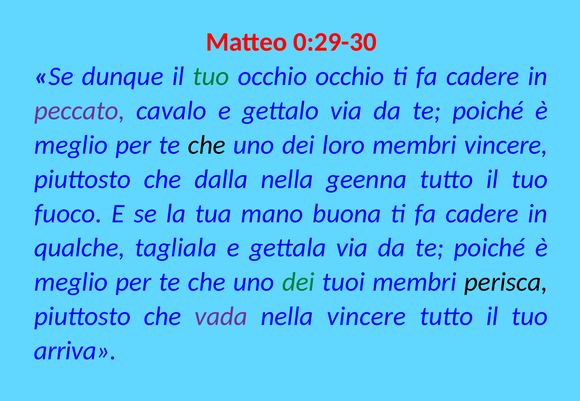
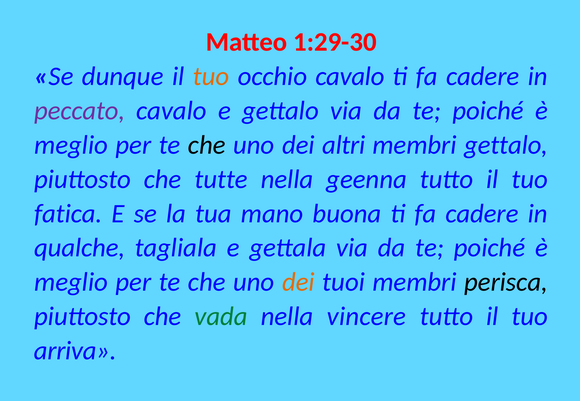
0:29-30: 0:29-30 -> 1:29-30
tuo at (211, 76) colour: green -> orange
occhio occhio: occhio -> cavalo
loro: loro -> altri
membri vincere: vincere -> gettalo
dalla: dalla -> tutte
fuoco: fuoco -> fatica
dei at (298, 283) colour: green -> orange
vada colour: purple -> green
